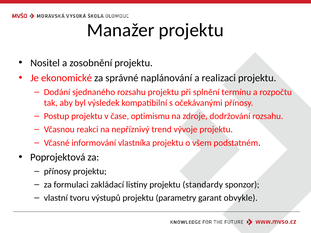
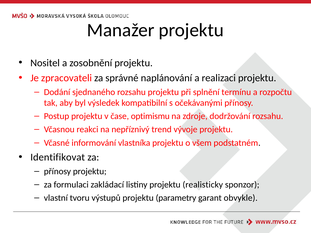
ekonomické: ekonomické -> zpracovateli
Poprojektová: Poprojektová -> Identifikovat
standardy: standardy -> realisticky
